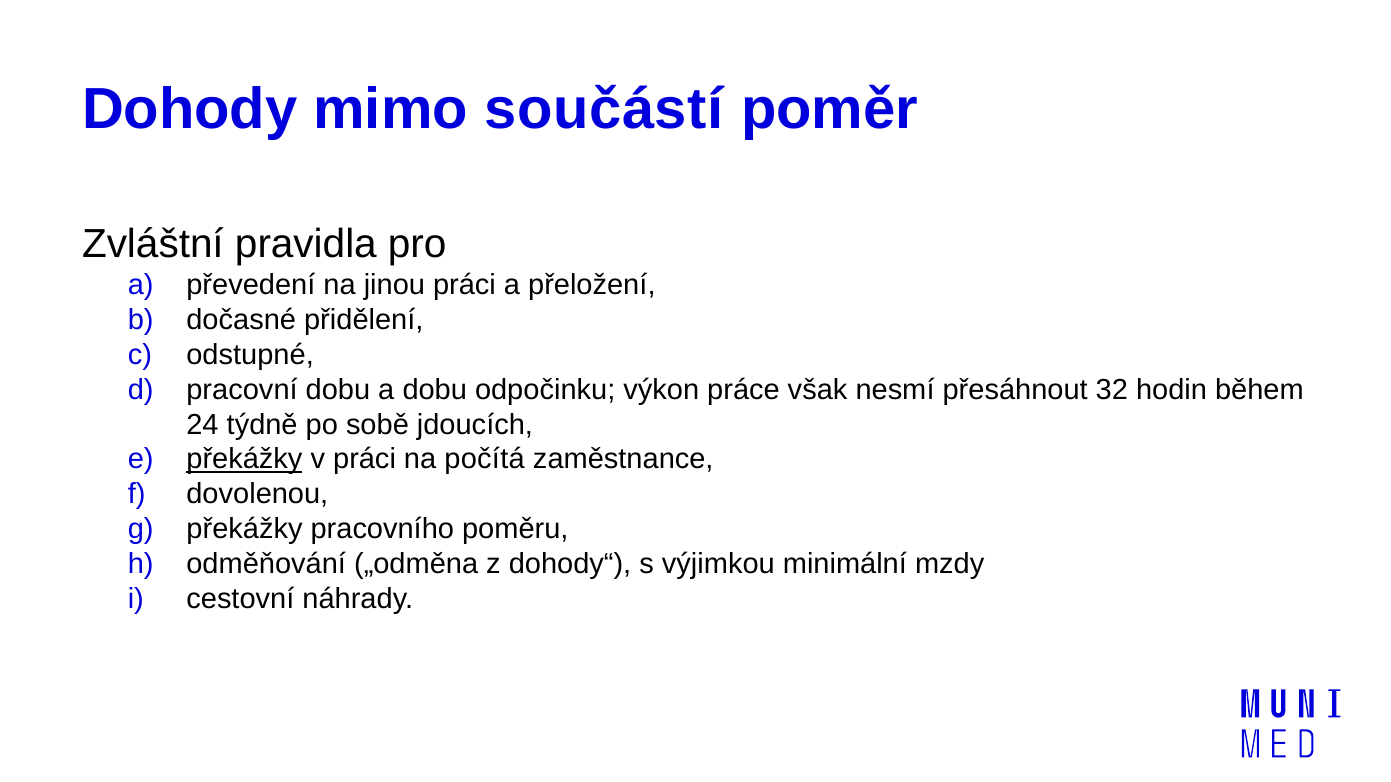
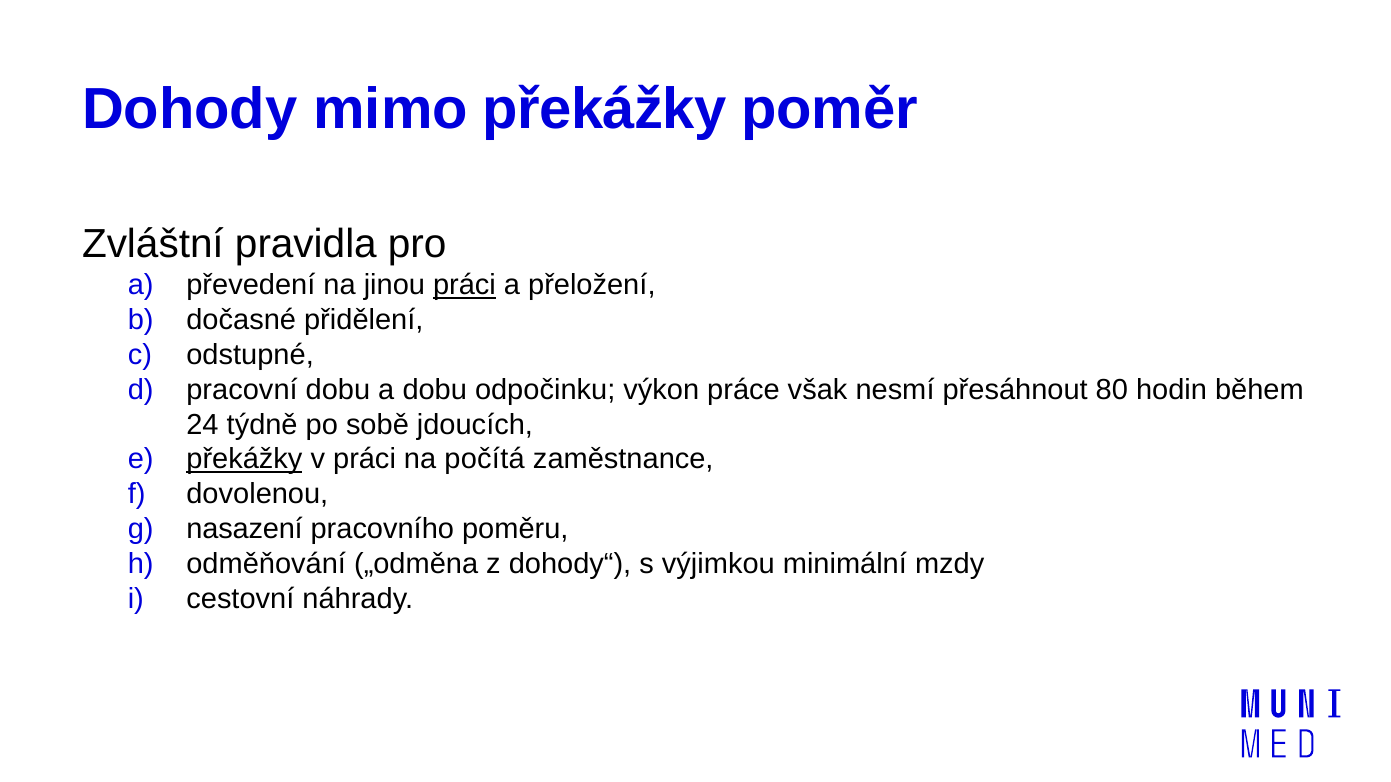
mimo součástí: součástí -> překážky
práci at (464, 285) underline: none -> present
32: 32 -> 80
překážky at (245, 529): překážky -> nasazení
